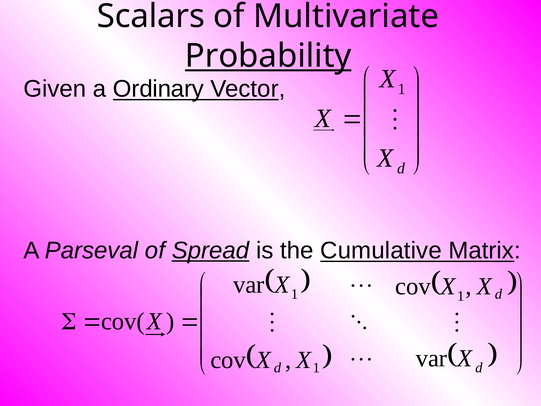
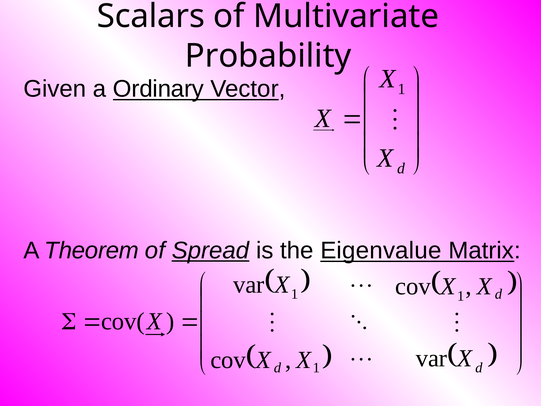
Probability underline: present -> none
Parseval: Parseval -> Theorem
Cumulative: Cumulative -> Eigenvalue
